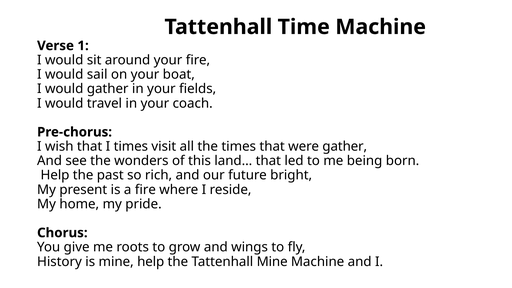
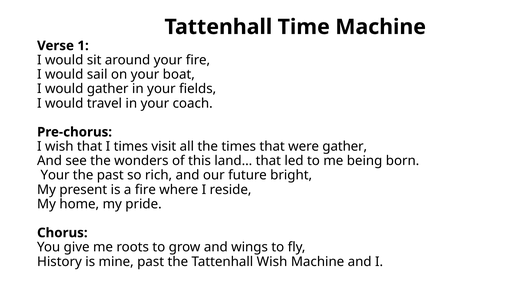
Help at (55, 175): Help -> Your
mine help: help -> past
Tattenhall Mine: Mine -> Wish
